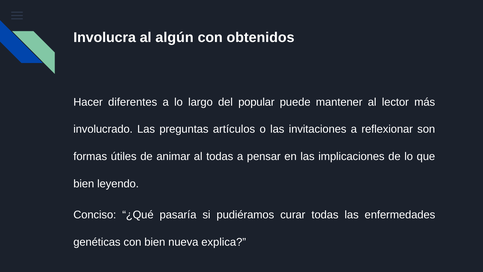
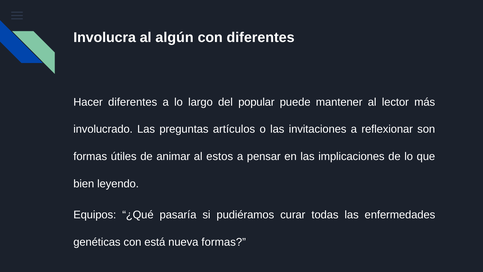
con obtenidos: obtenidos -> diferentes
al todas: todas -> estos
Conciso: Conciso -> Equipos
con bien: bien -> está
nueva explica: explica -> formas
